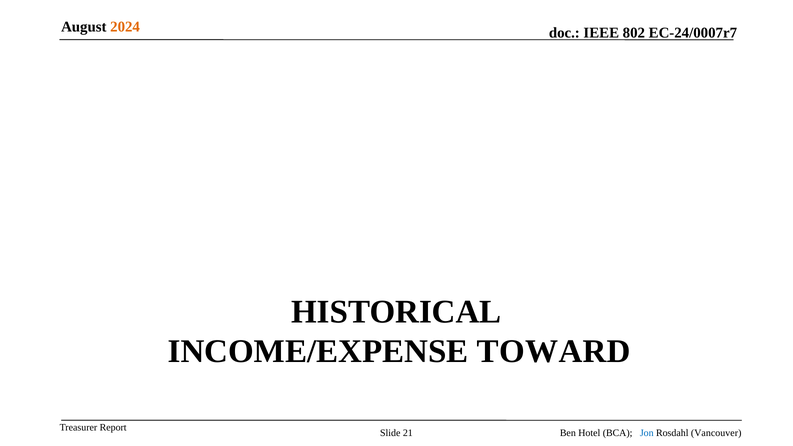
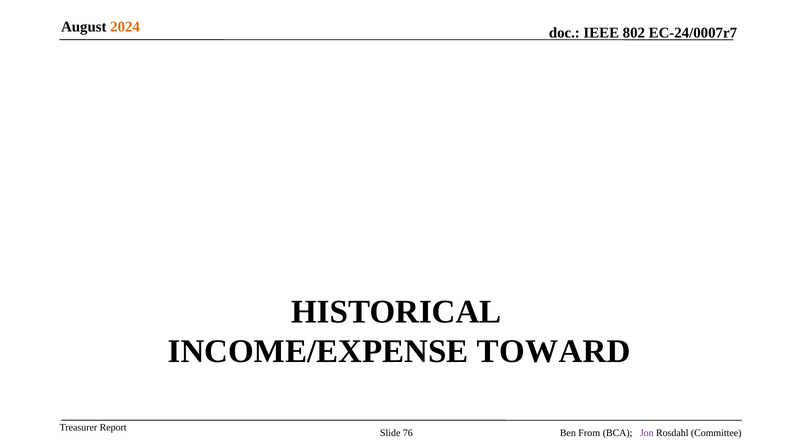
21: 21 -> 76
Hotel: Hotel -> From
Jon colour: blue -> purple
Vancouver: Vancouver -> Committee
